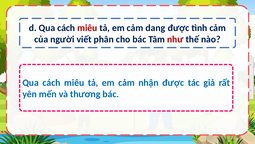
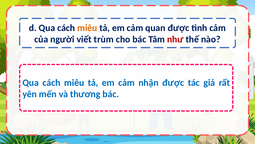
miêu at (87, 28) colour: red -> orange
dang: dang -> quan
phân: phân -> trùm
